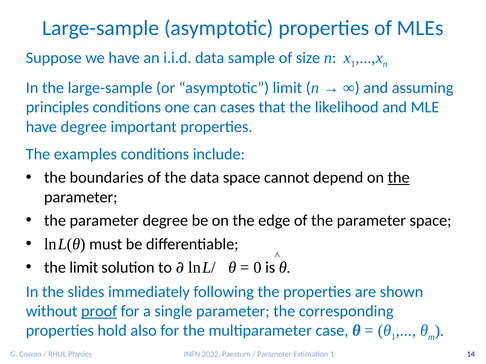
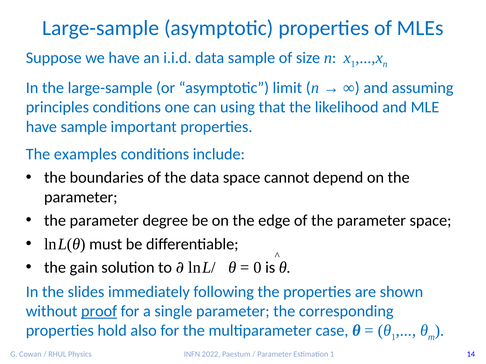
cases: cases -> using
have degree: degree -> sample
the at (399, 178) underline: present -> none
the limit: limit -> gain
